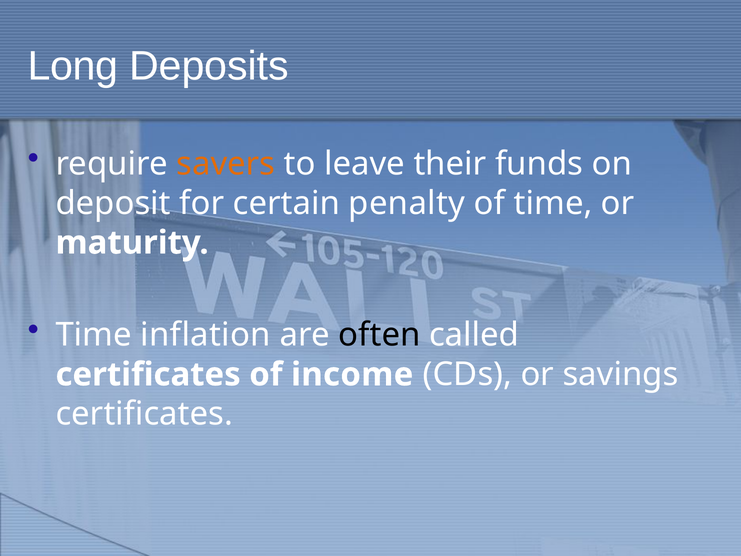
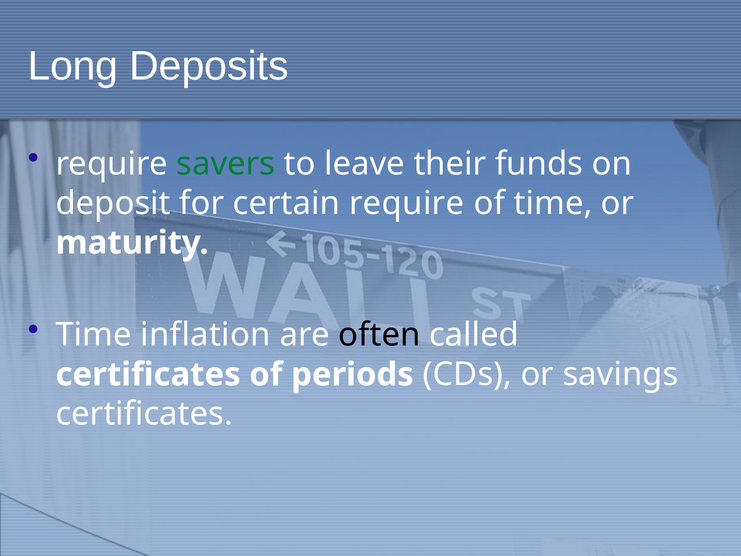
savers colour: orange -> green
certain penalty: penalty -> require
income: income -> periods
